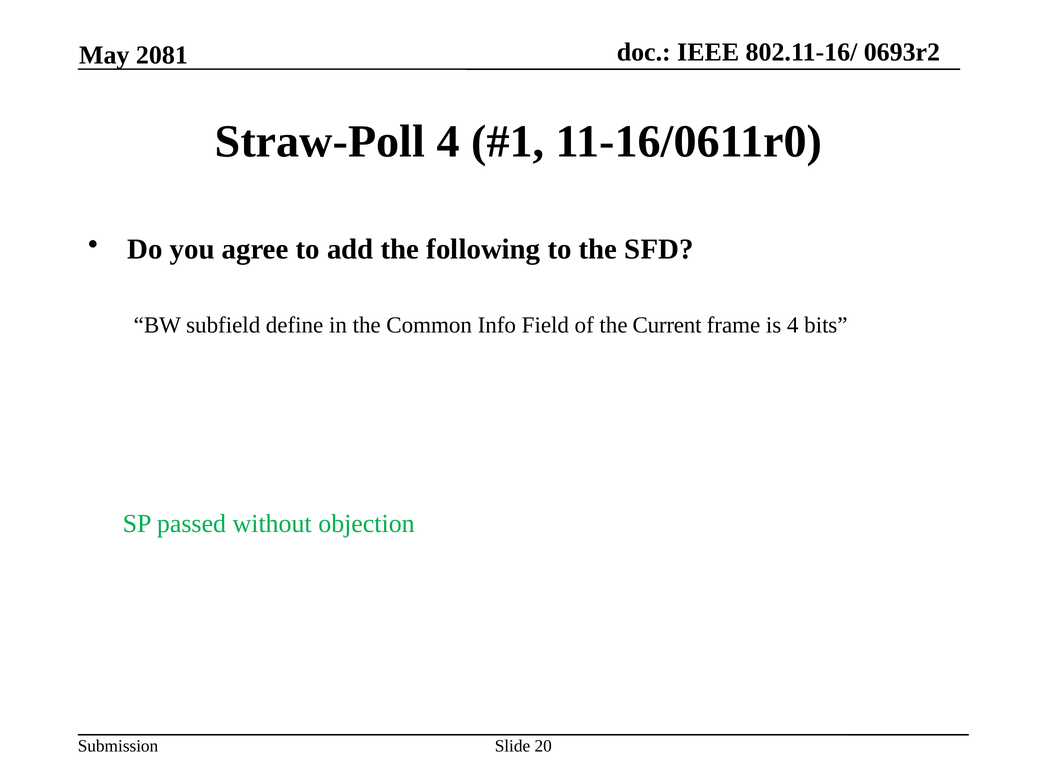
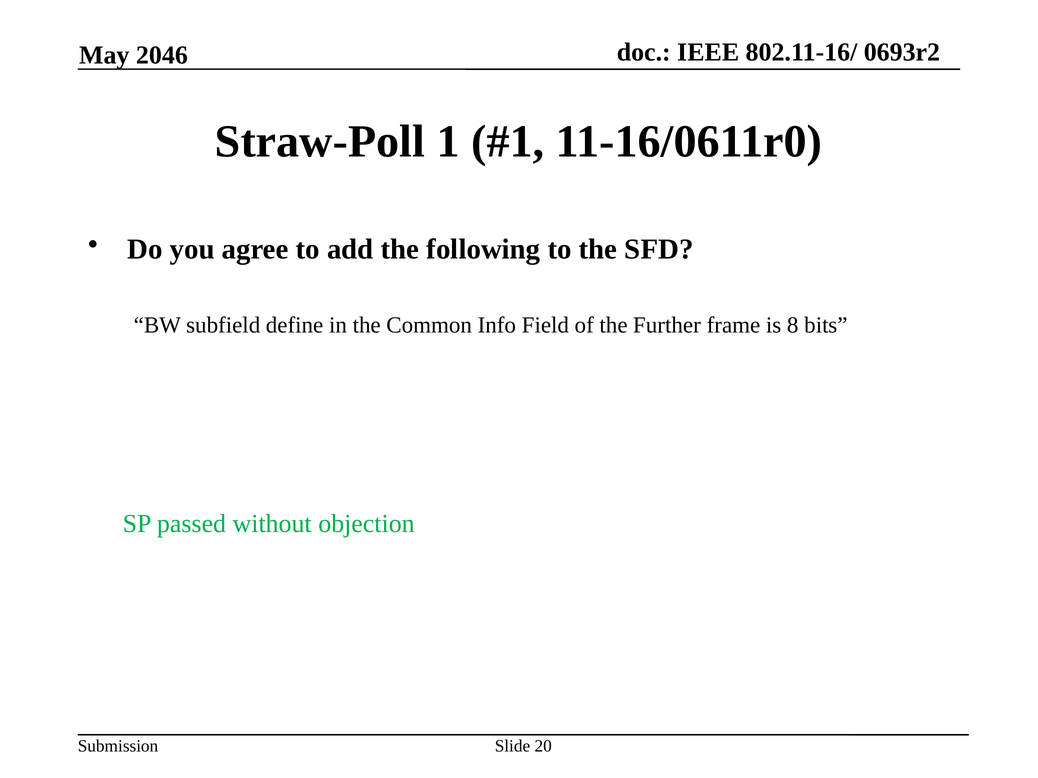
2081: 2081 -> 2046
Straw-Poll 4: 4 -> 1
Current: Current -> Further
is 4: 4 -> 8
